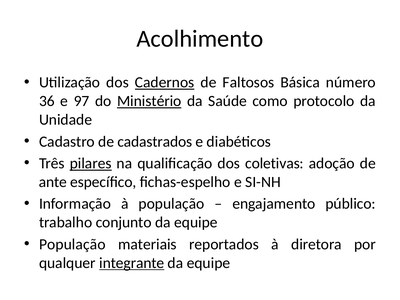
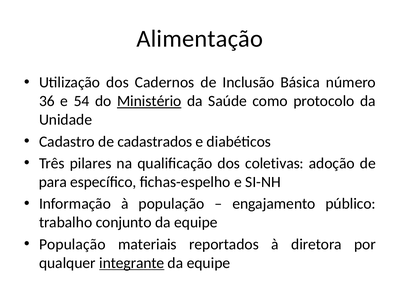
Acolhimento: Acolhimento -> Alimentação
Cadernos underline: present -> none
Faltosos: Faltosos -> Inclusão
97: 97 -> 54
pilares underline: present -> none
ante: ante -> para
